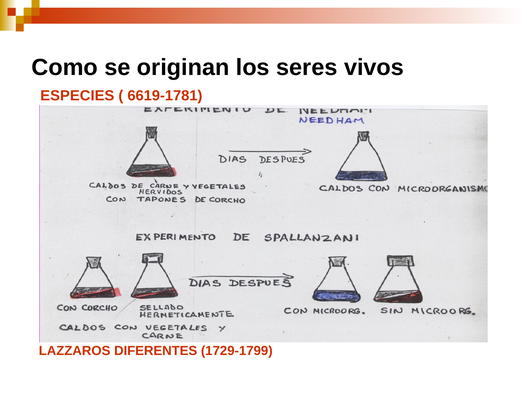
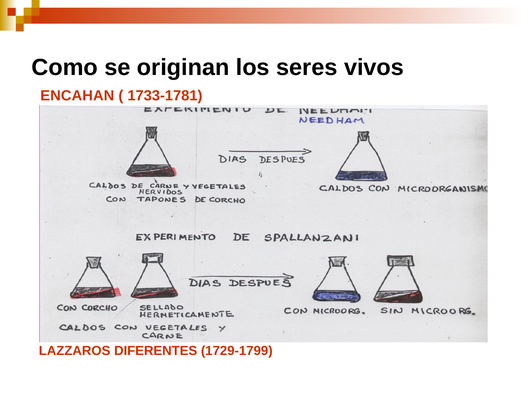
ESPECIES: ESPECIES -> ENCAHAN
6619-1781: 6619-1781 -> 1733-1781
